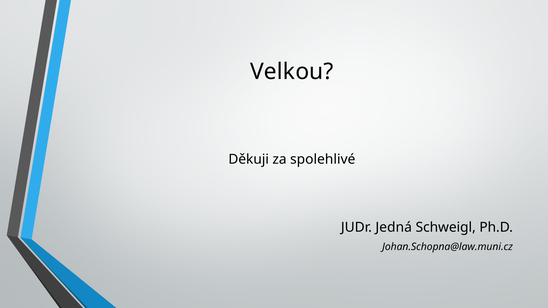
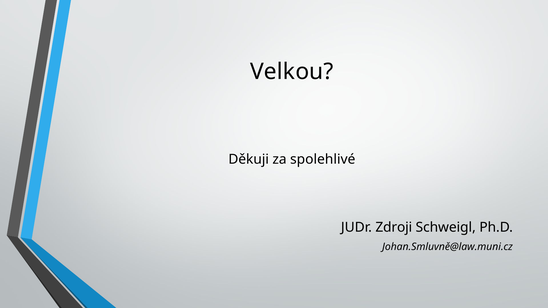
Jedná: Jedná -> Zdroji
Johan.Schopna@law.muni.cz: Johan.Schopna@law.muni.cz -> Johan.Smluvně@law.muni.cz
